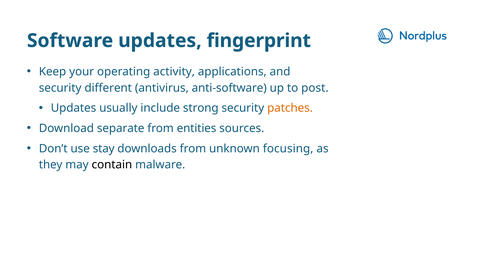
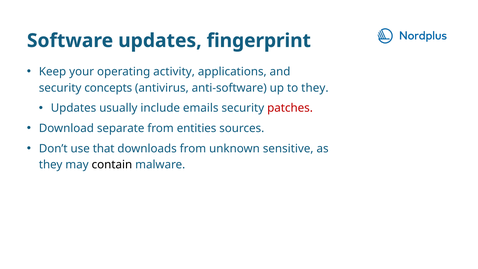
different: different -> concepts
to post: post -> they
strong: strong -> emails
patches colour: orange -> red
stay: stay -> that
focusing: focusing -> sensitive
